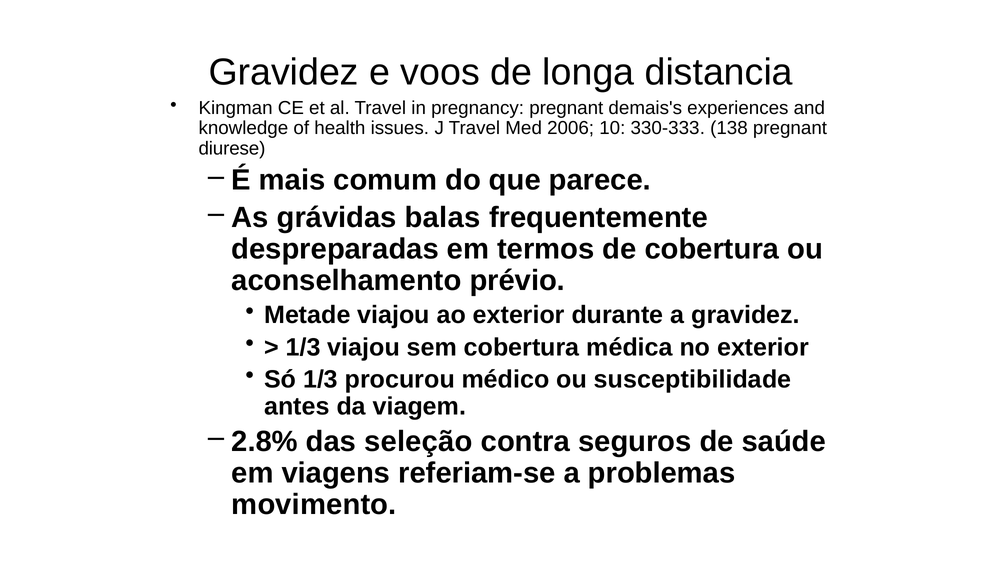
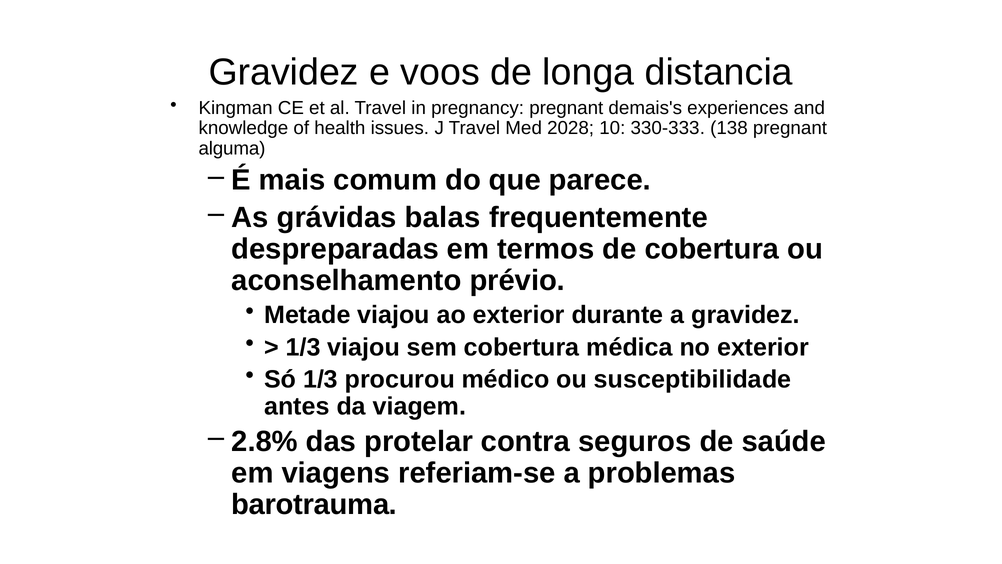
2006: 2006 -> 2028
diurese: diurese -> alguma
seleção: seleção -> protelar
movimento: movimento -> barotrauma
